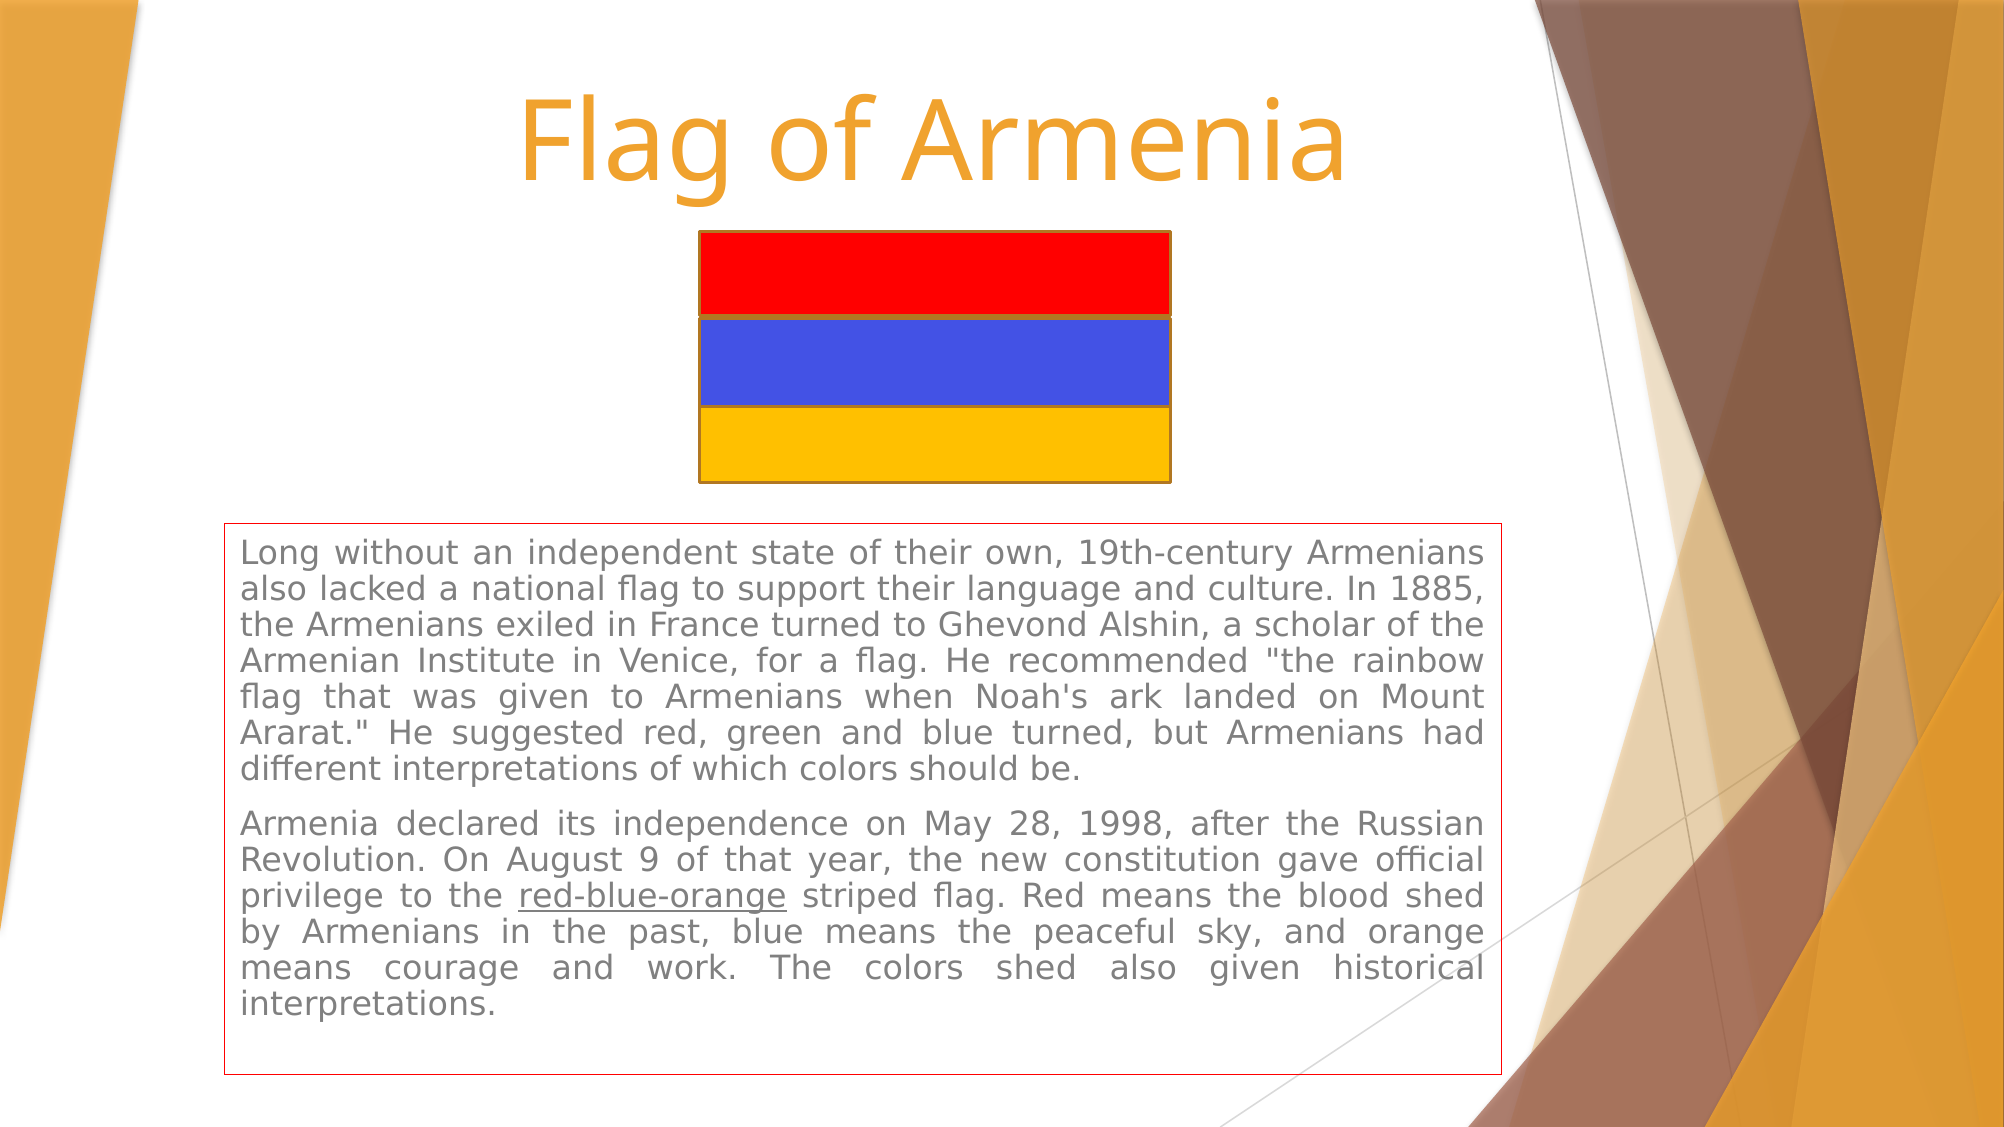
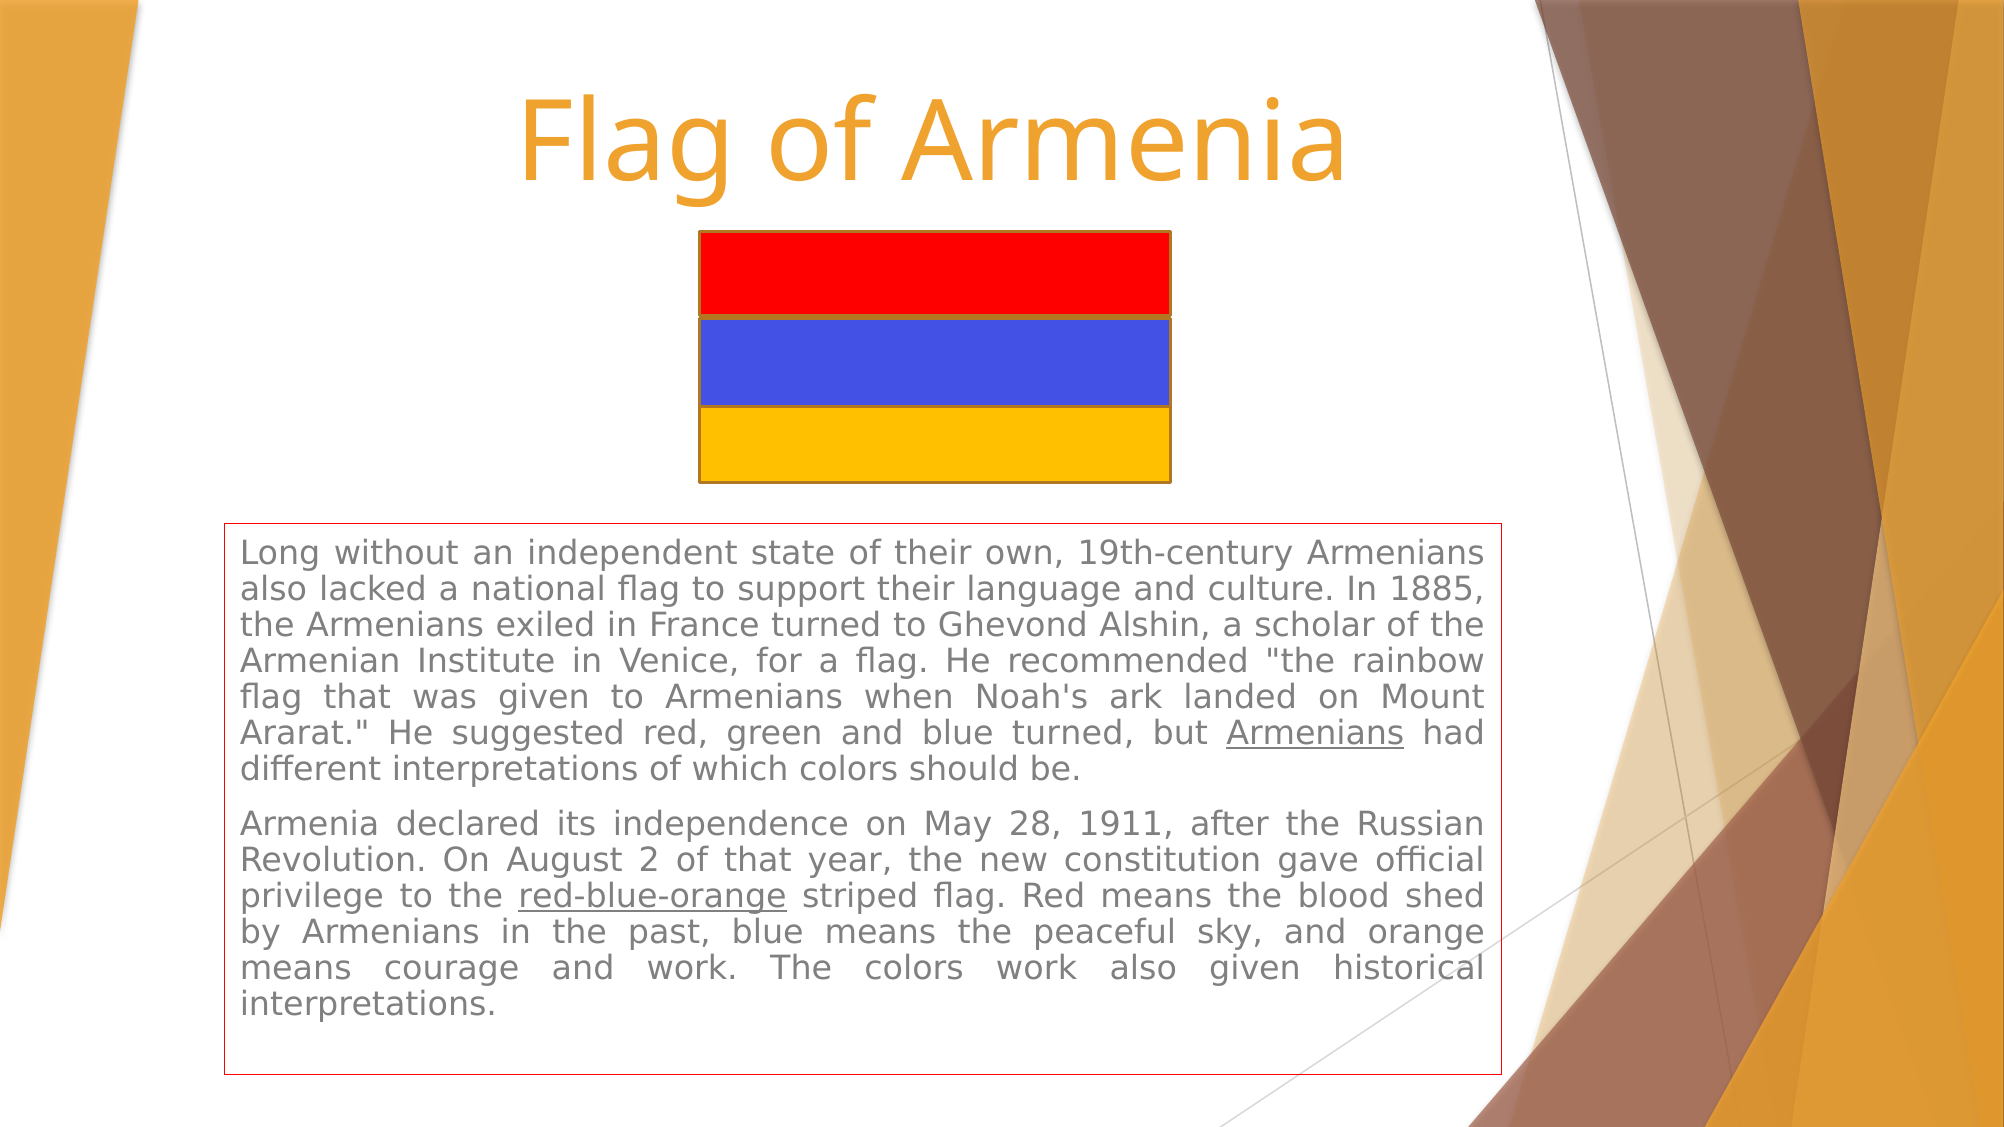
Armenians at (1315, 734) underline: none -> present
1998: 1998 -> 1911
9: 9 -> 2
colors shed: shed -> work
